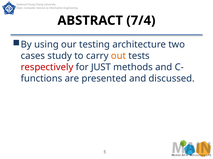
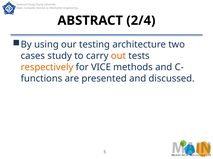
7/4: 7/4 -> 2/4
respectively colour: red -> orange
JUST: JUST -> VICE
